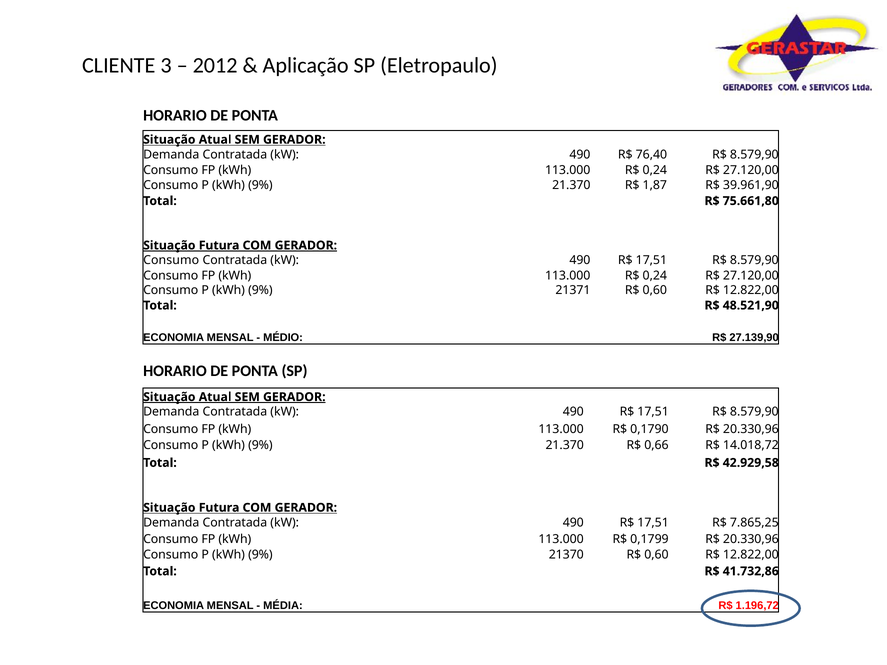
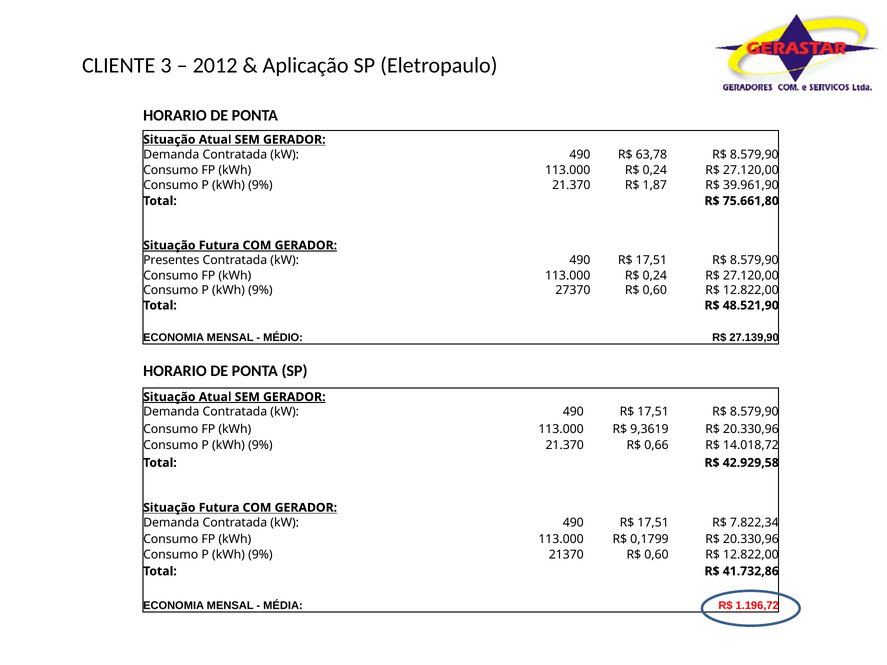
76,40: 76,40 -> 63,78
Consumo at (171, 260): Consumo -> Presentes
21371: 21371 -> 27370
0,1790: 0,1790 -> 9,3619
7.865,25: 7.865,25 -> 7.822,34
